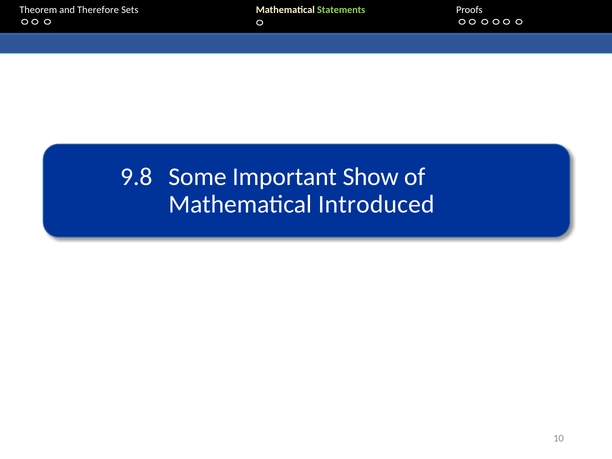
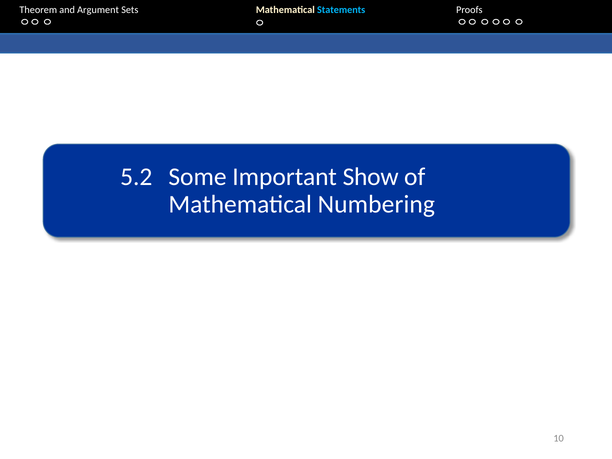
Therefore: Therefore -> Argument
Statements colour: light green -> light blue
9.8: 9.8 -> 5.2
Introduced: Introduced -> Numbering
